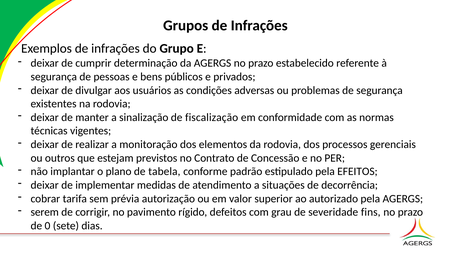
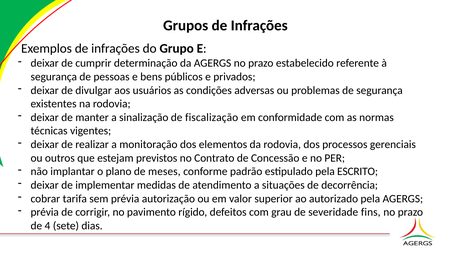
tabela: tabela -> meses
EFEITOS: EFEITOS -> ESCRITO
serem at (45, 212): serem -> prévia
0: 0 -> 4
